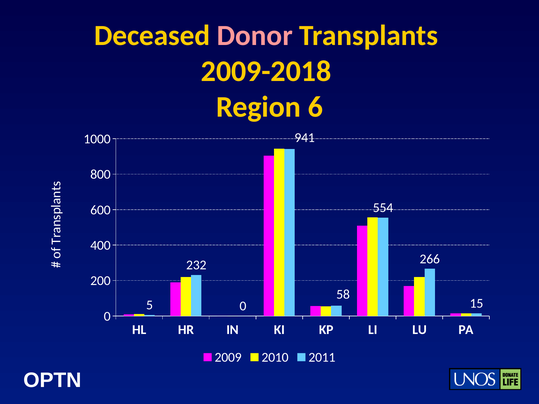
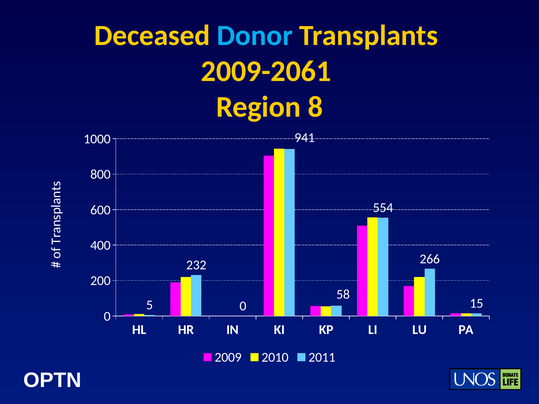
Donor colour: pink -> light blue
2009-2018: 2009-2018 -> 2009-2061
6: 6 -> 8
